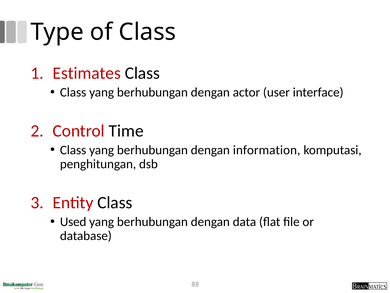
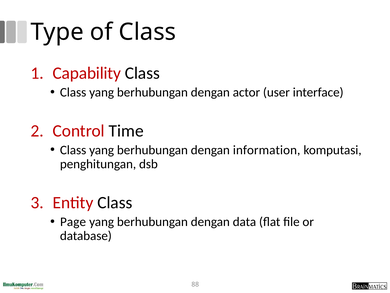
Estimates: Estimates -> Capability
Used: Used -> Page
